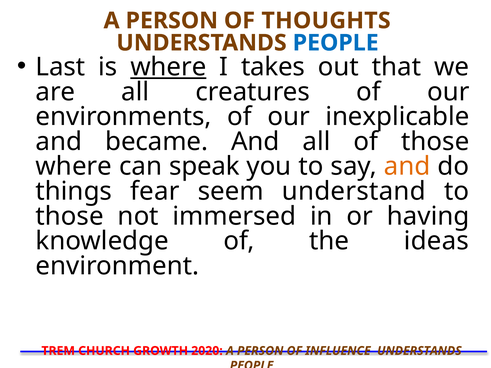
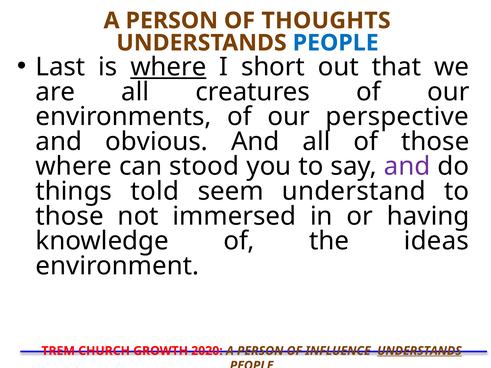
takes: takes -> short
inexplicable: inexplicable -> perspective
became: became -> obvious
speak: speak -> stood
and at (407, 167) colour: orange -> purple
fear: fear -> told
UNDERSTANDS at (419, 351) underline: none -> present
